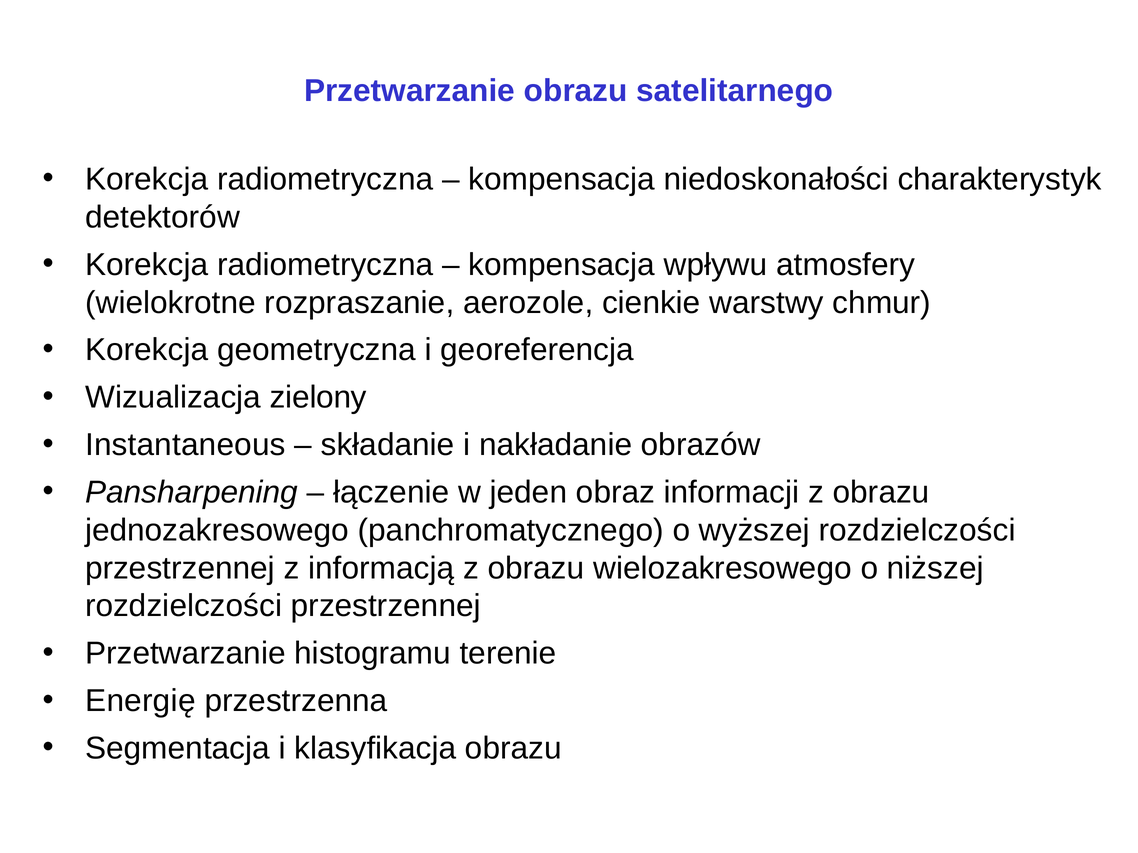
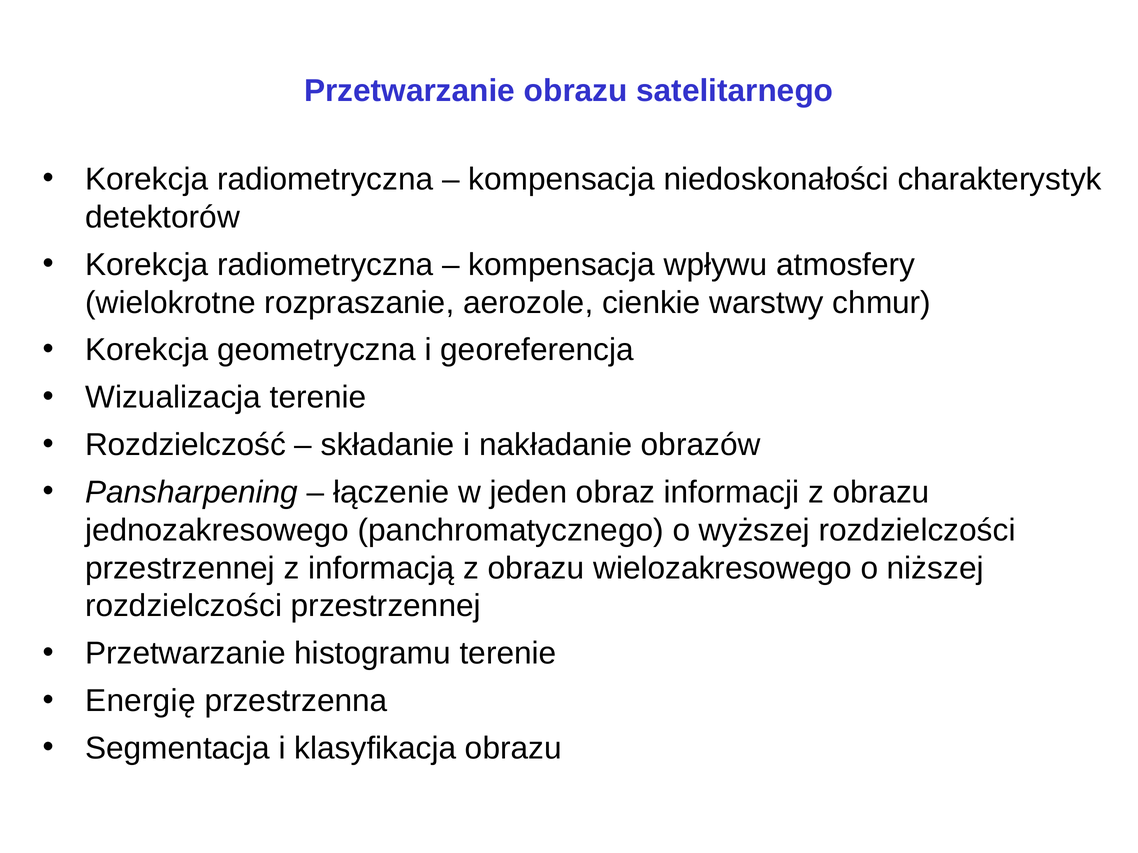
Wizualizacja zielony: zielony -> terenie
Instantaneous: Instantaneous -> Rozdzielczość
